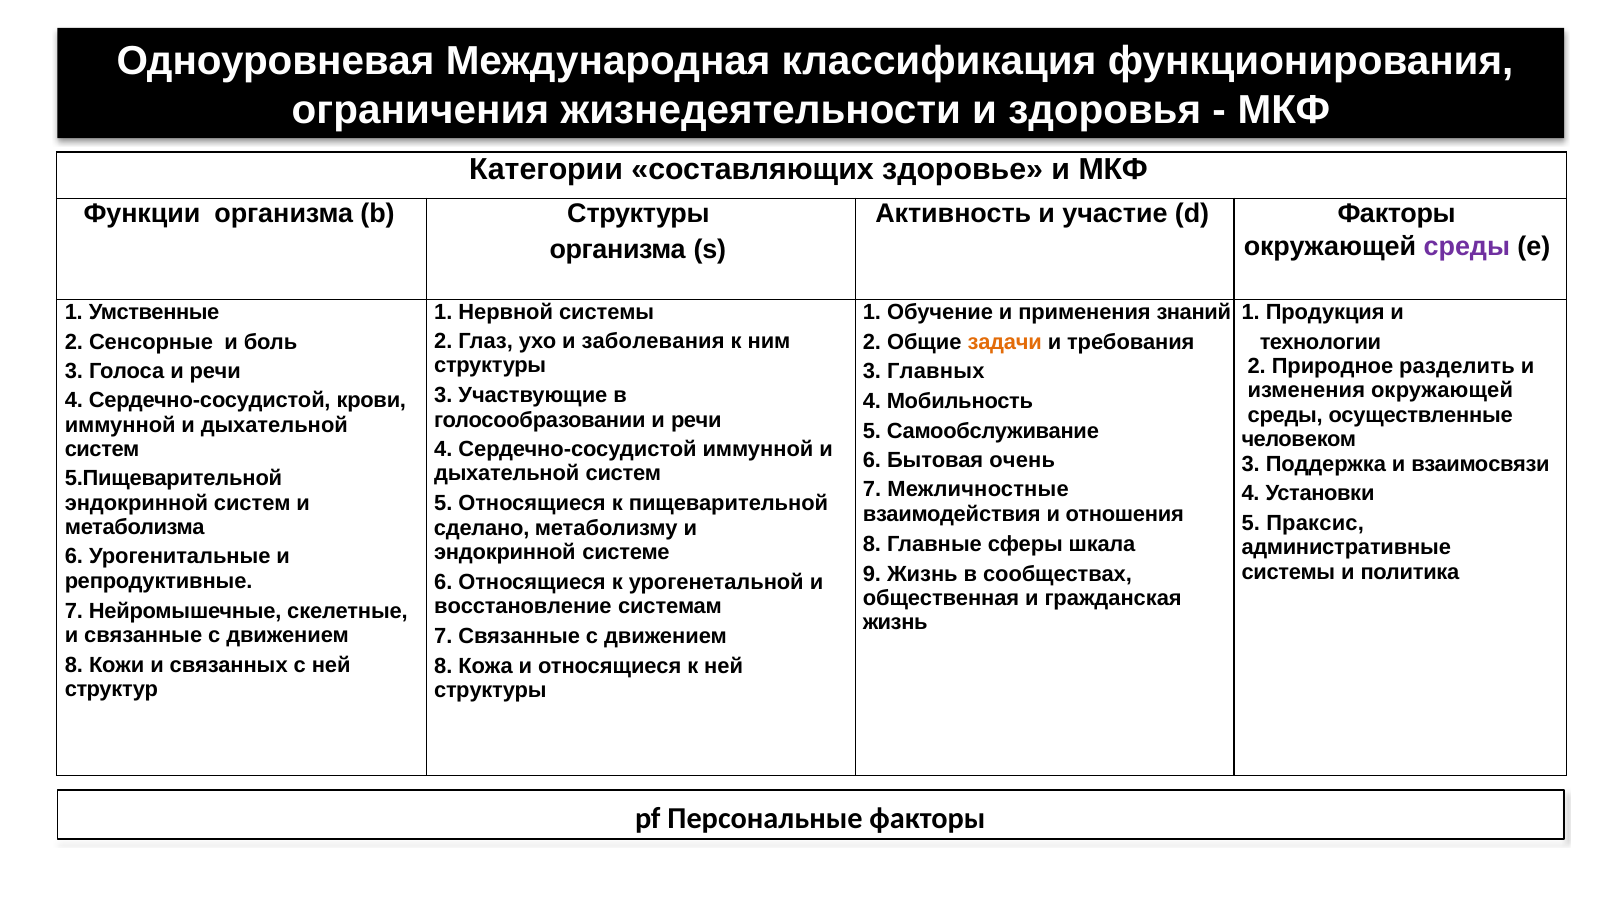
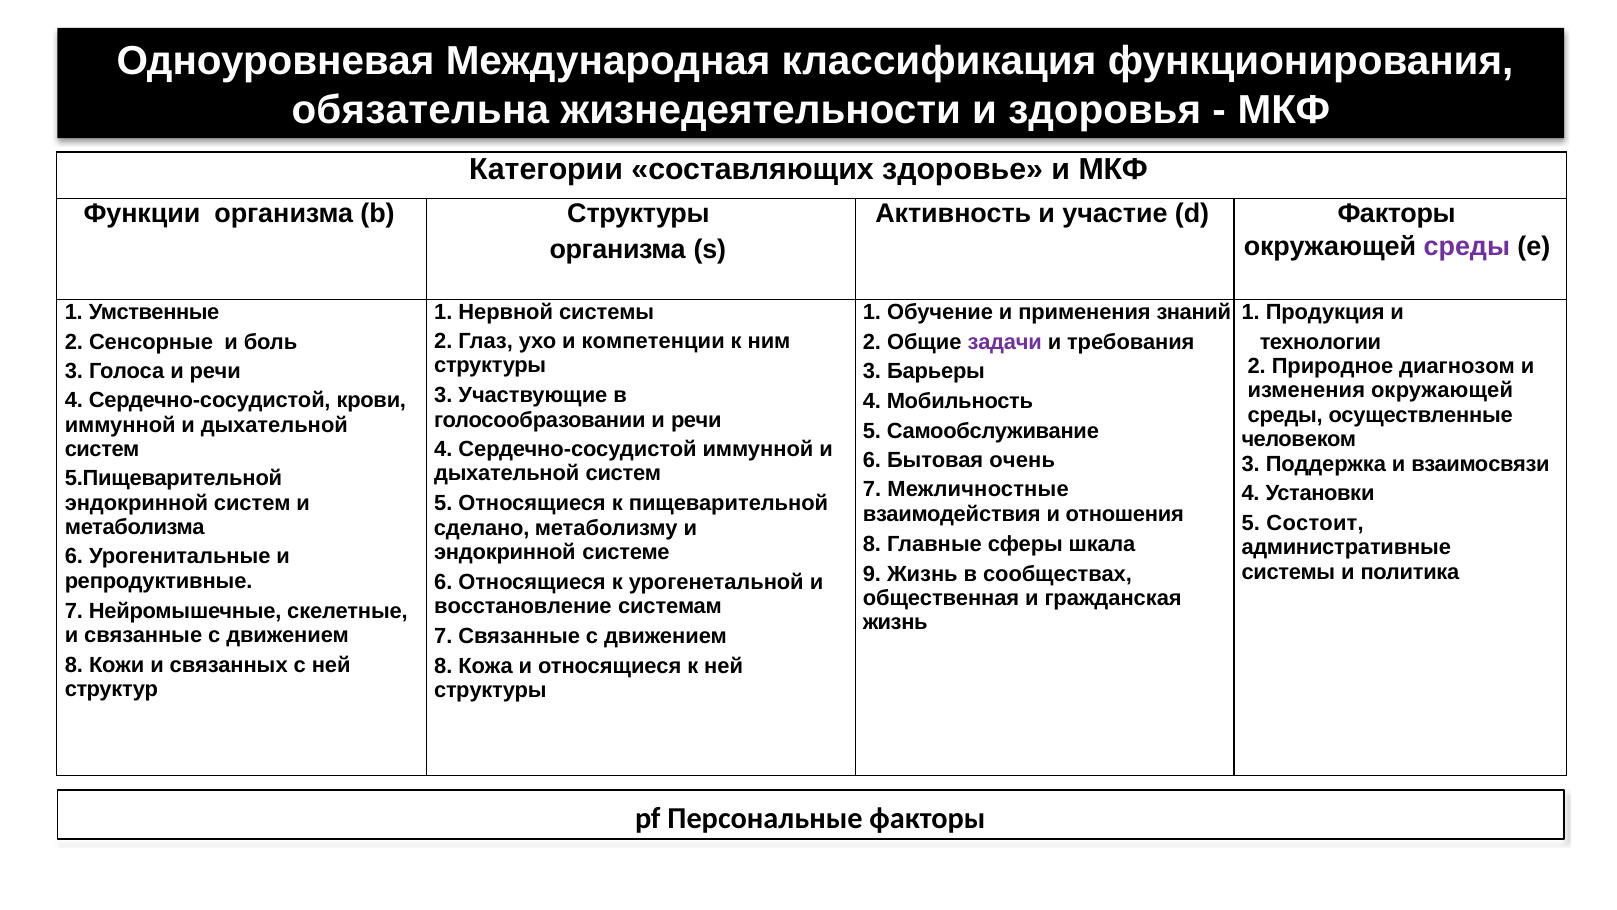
ограничения: ограничения -> обязательна
заболевания: заболевания -> компетенции
задачи colour: orange -> purple
разделить: разделить -> диагнозом
Главных: Главных -> Барьеры
Праксис: Праксис -> Состоит
